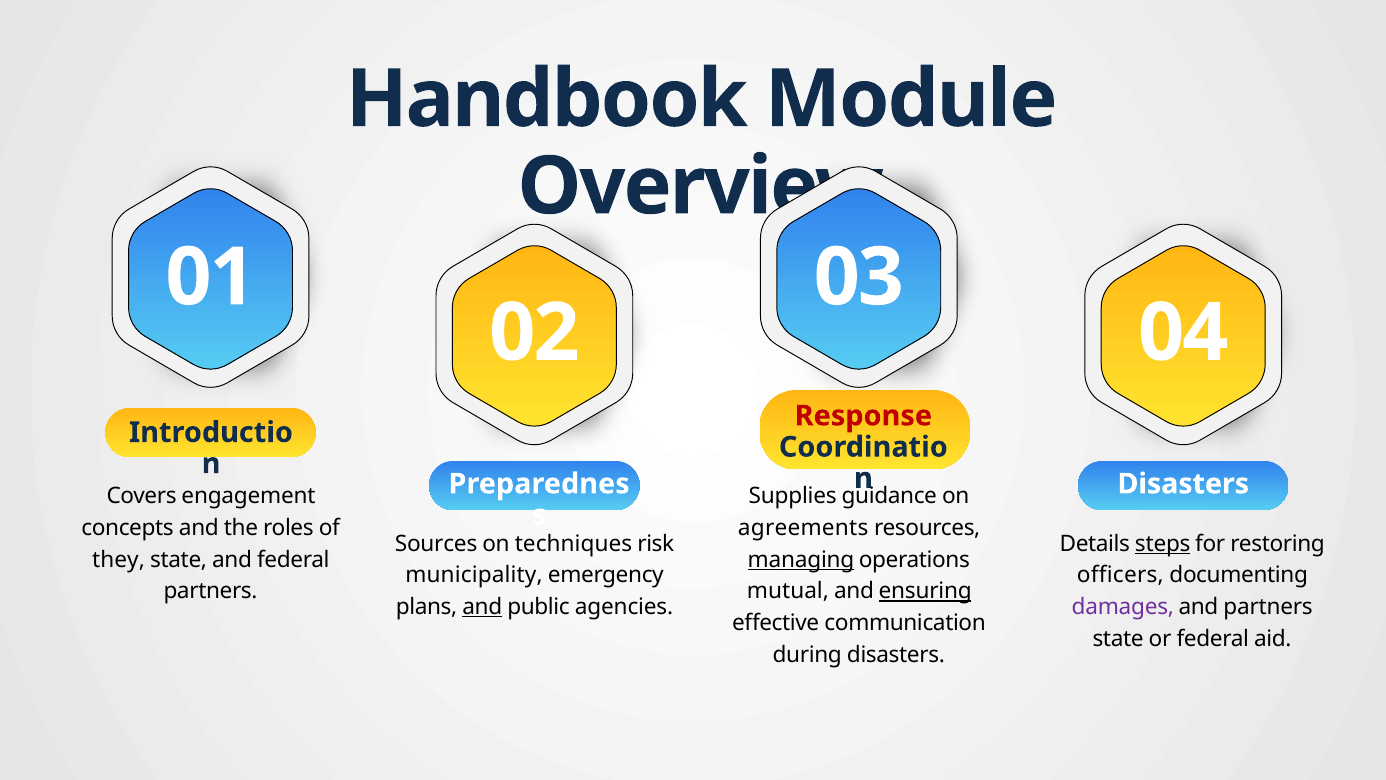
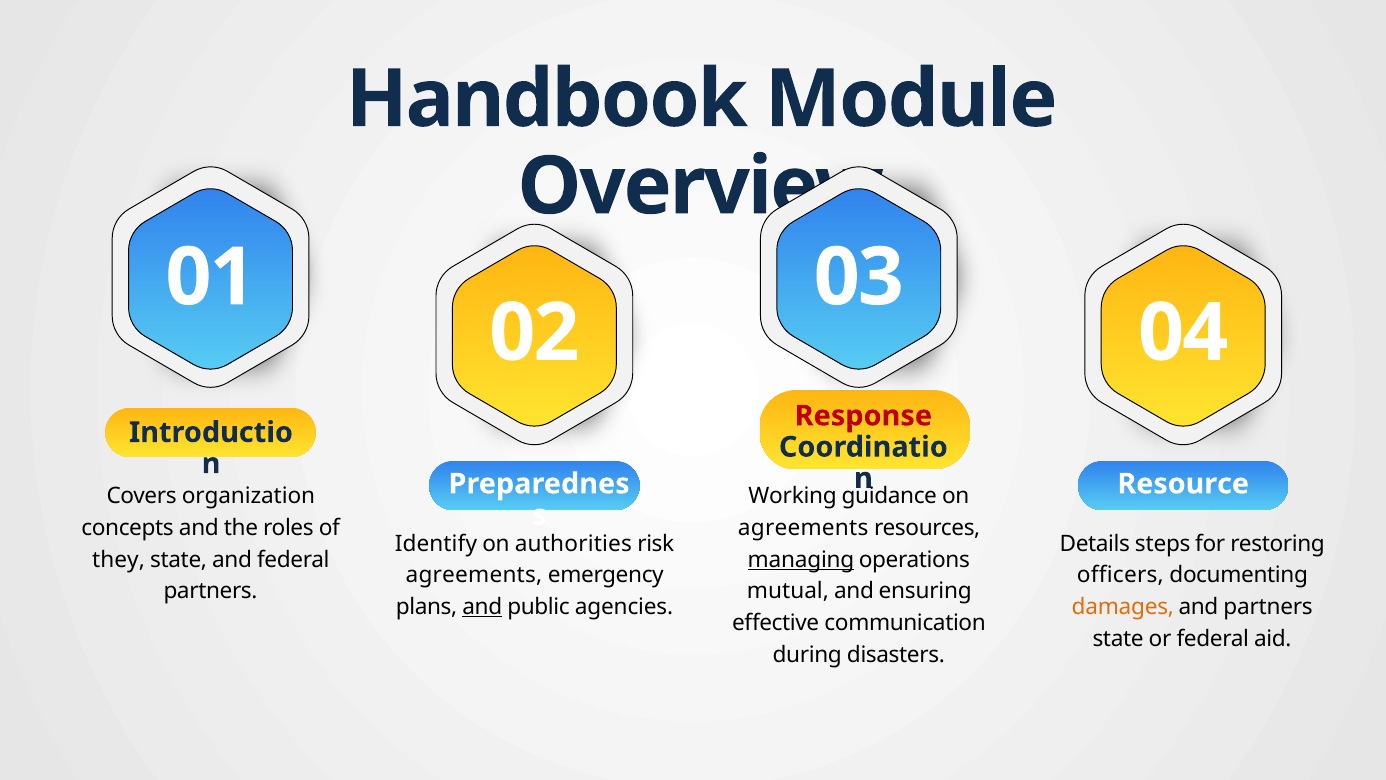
Disasters at (1183, 484): Disasters -> Resource
engagement: engagement -> organization
Supplies: Supplies -> Working
Sources: Sources -> Identify
techniques: techniques -> authorities
steps underline: present -> none
municipality at (474, 575): municipality -> agreements
ensuring underline: present -> none
damages colour: purple -> orange
